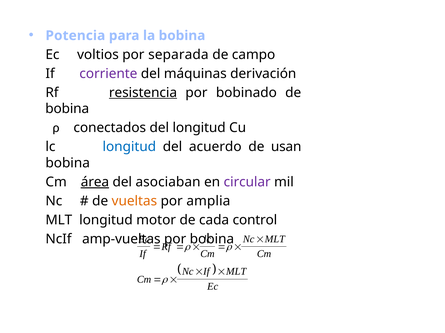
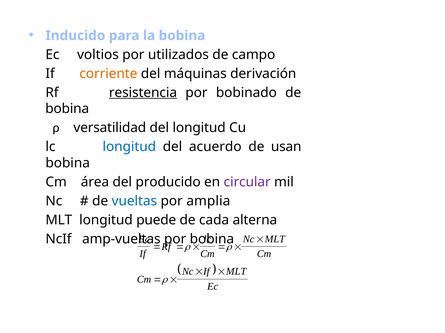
Potencia: Potencia -> Inducido
separada: separada -> utilizados
corriente colour: purple -> orange
conectados: conectados -> versatilidad
área underline: present -> none
asociaban: asociaban -> producido
vueltas colour: orange -> blue
motor: motor -> puede
control: control -> alterna
